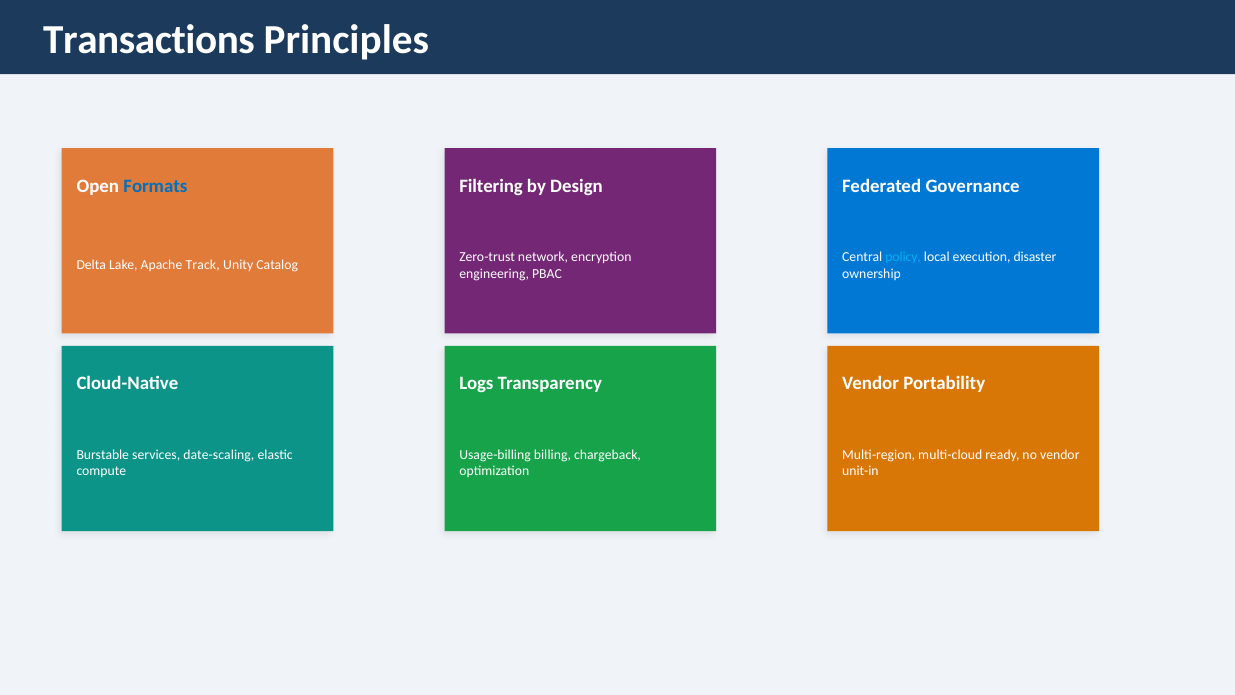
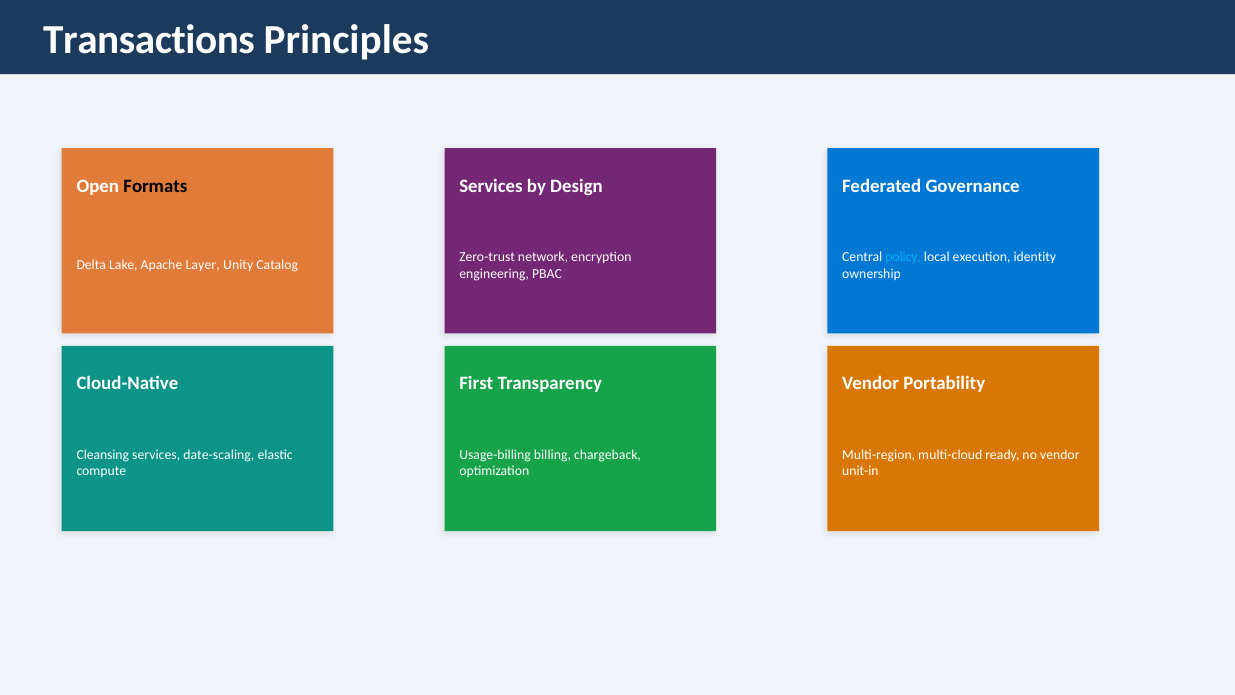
Formats colour: blue -> black
Filtering at (491, 186): Filtering -> Services
disaster: disaster -> identity
Track: Track -> Layer
Logs: Logs -> First
Burstable: Burstable -> Cleansing
